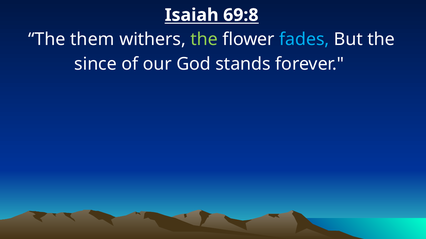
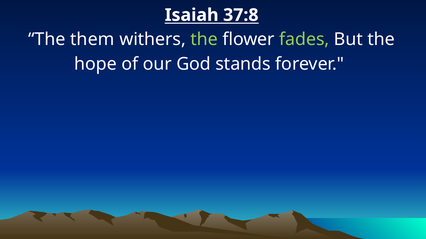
69:8: 69:8 -> 37:8
fades colour: light blue -> light green
since: since -> hope
